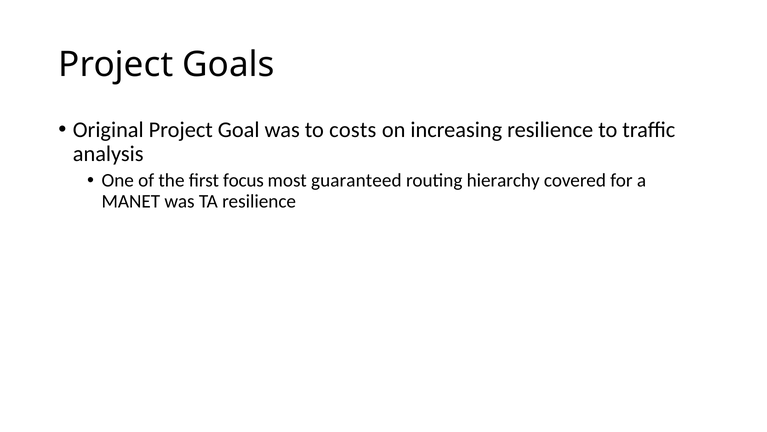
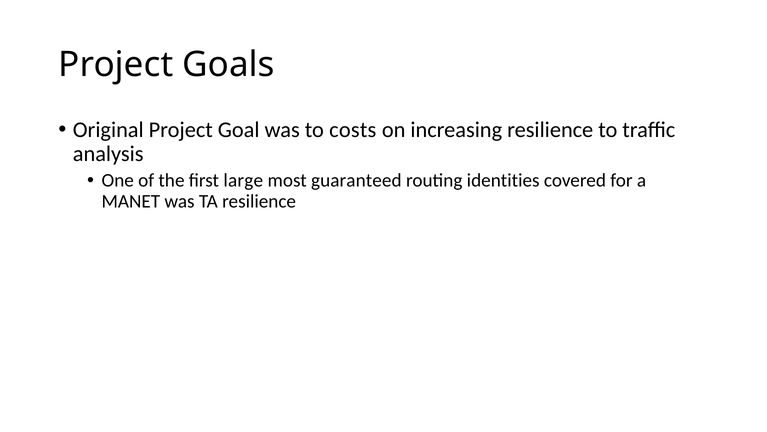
focus: focus -> large
hierarchy: hierarchy -> identities
